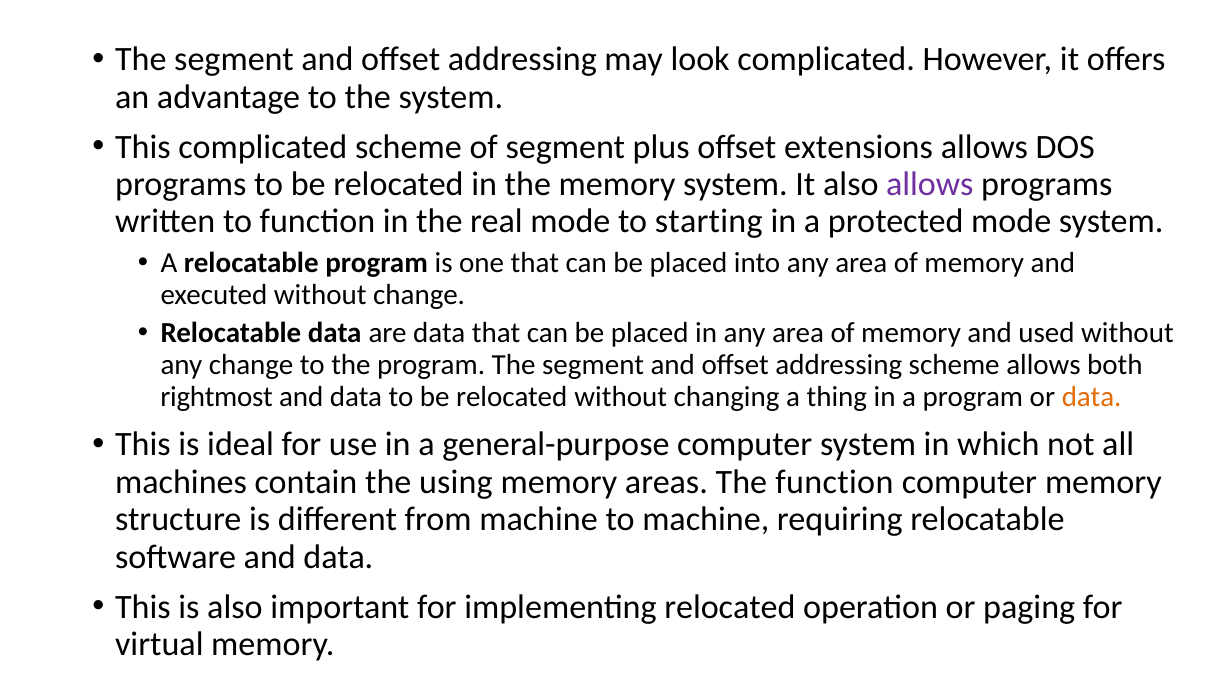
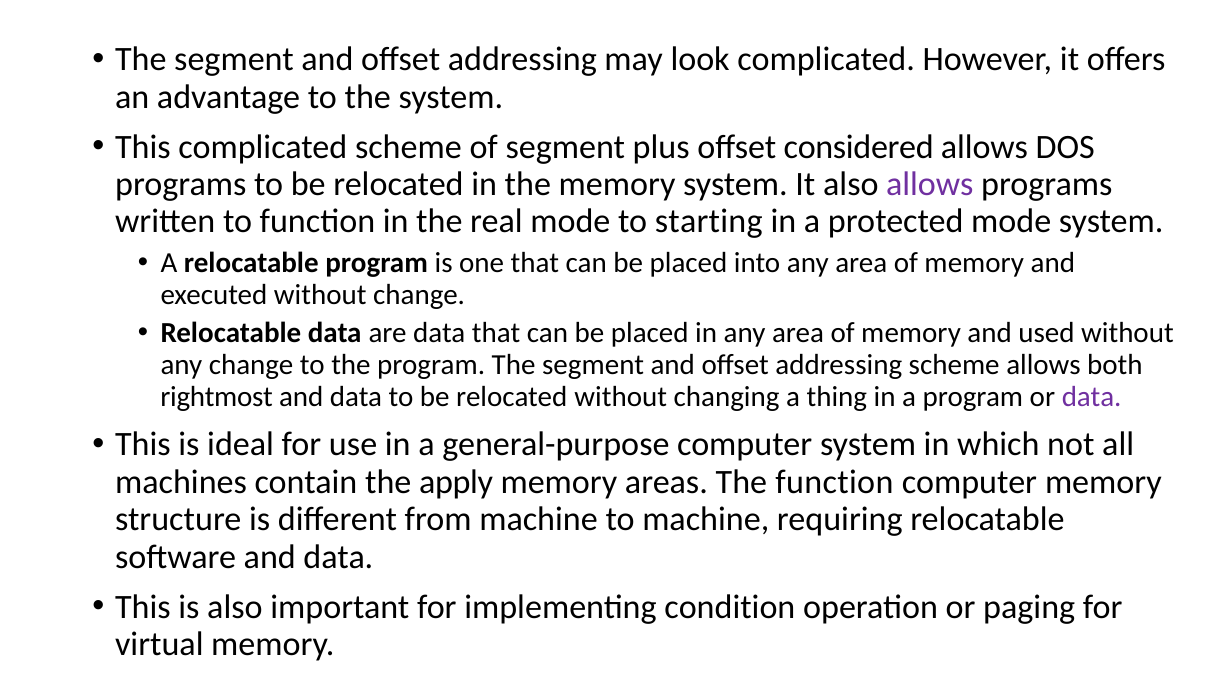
extensions: extensions -> considered
data at (1092, 397) colour: orange -> purple
using: using -> apply
implementing relocated: relocated -> condition
